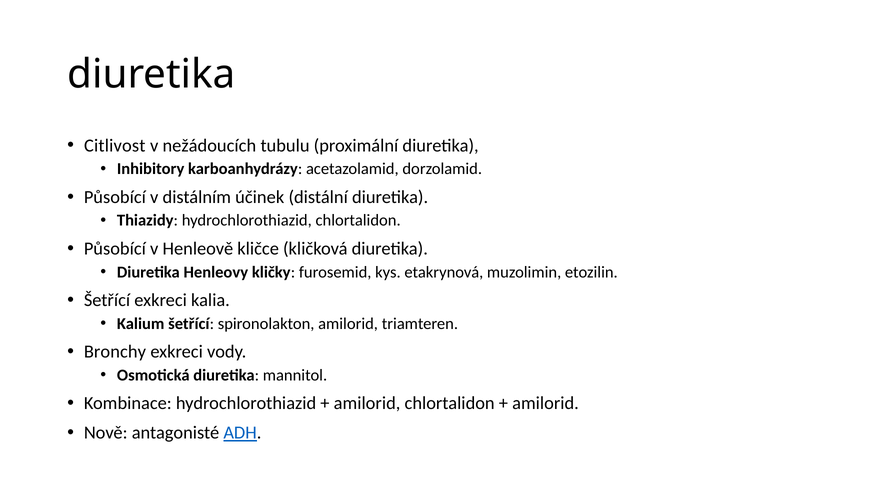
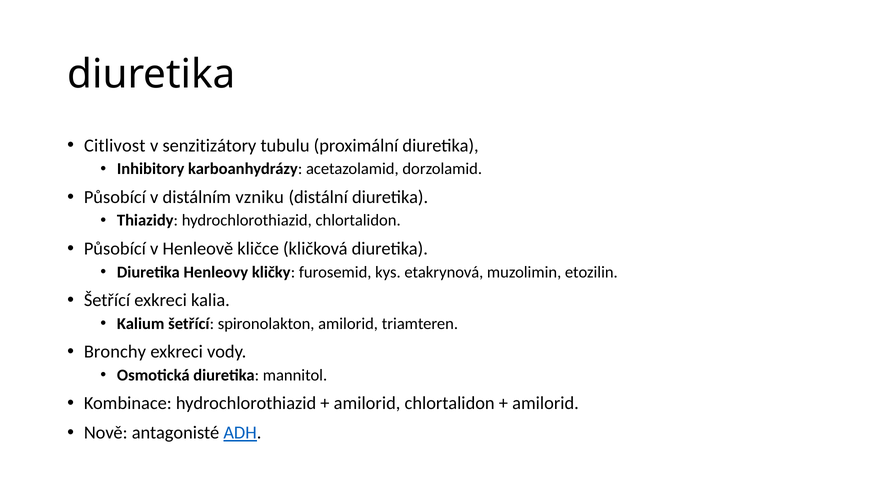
nežádoucích: nežádoucích -> senzitizátory
účinek: účinek -> vzniku
